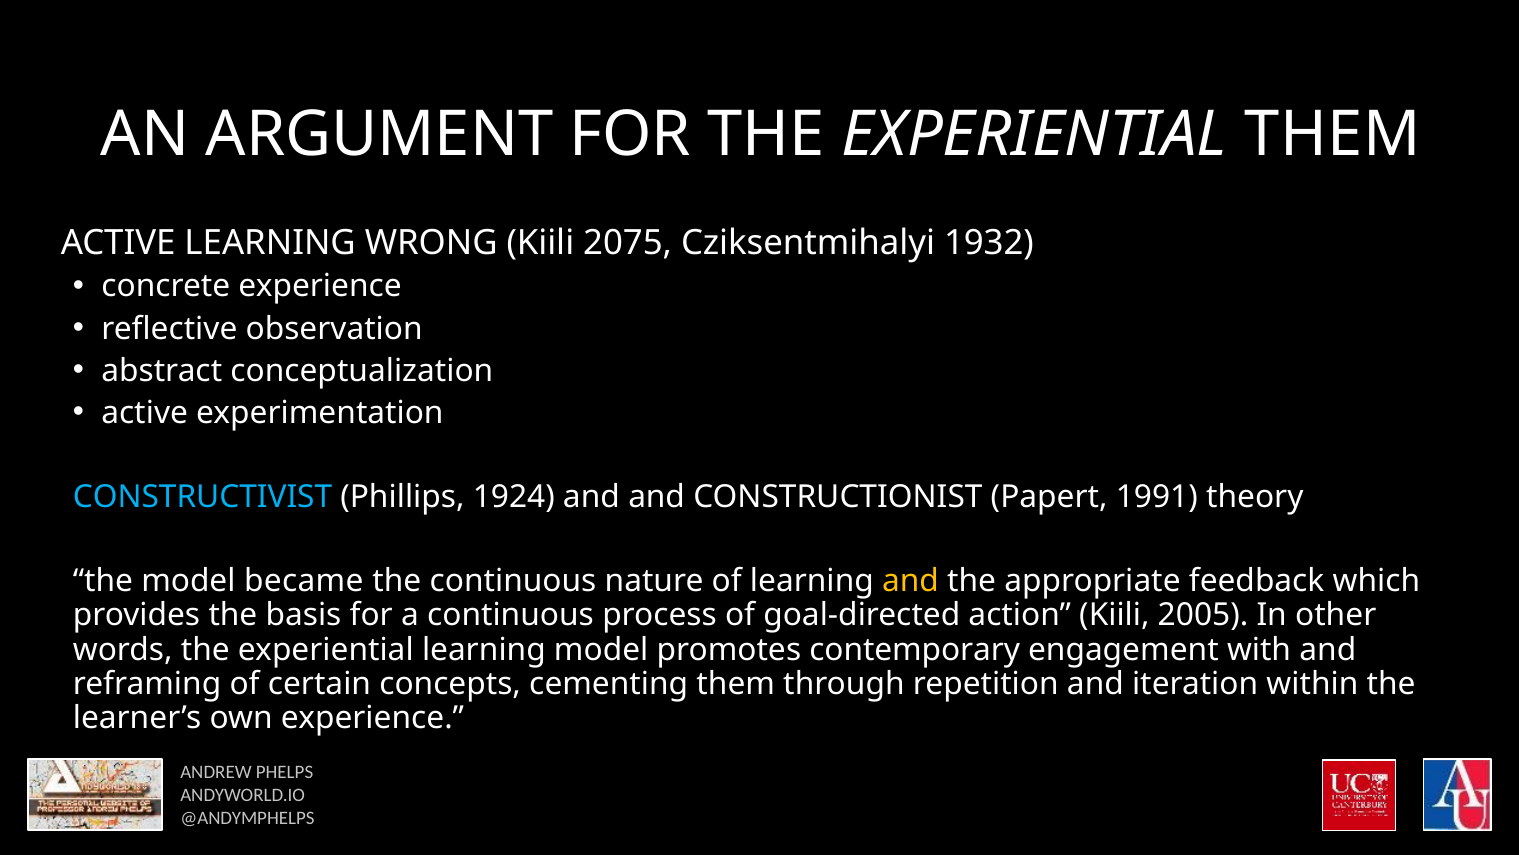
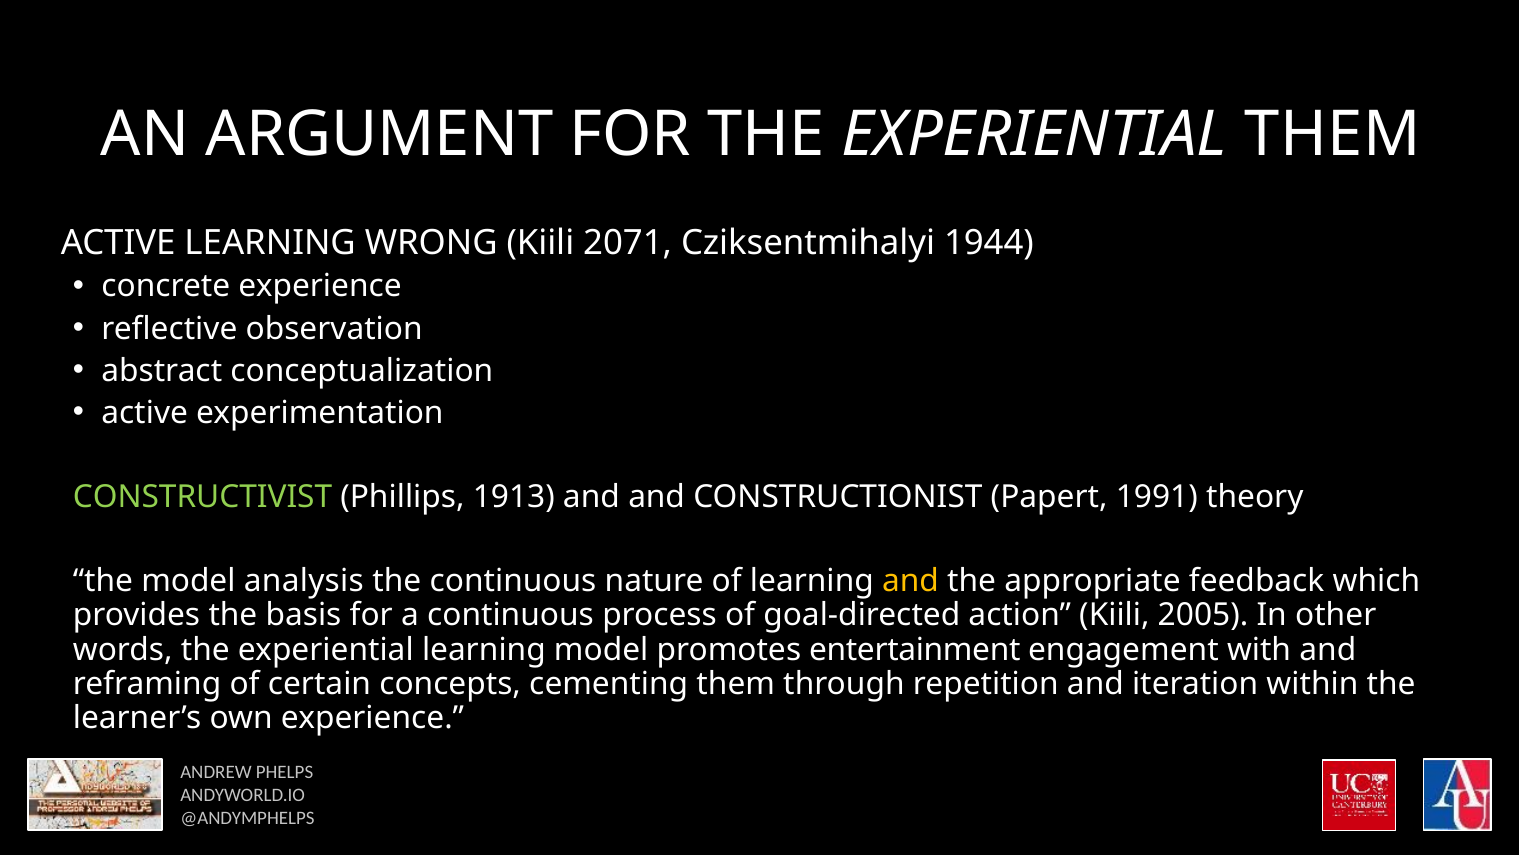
2075: 2075 -> 2071
1932: 1932 -> 1944
CONSTRUCTIVIST colour: light blue -> light green
1924: 1924 -> 1913
became: became -> analysis
contemporary: contemporary -> entertainment
